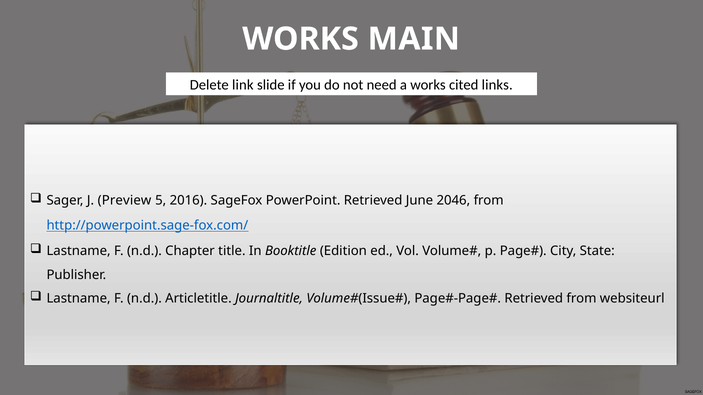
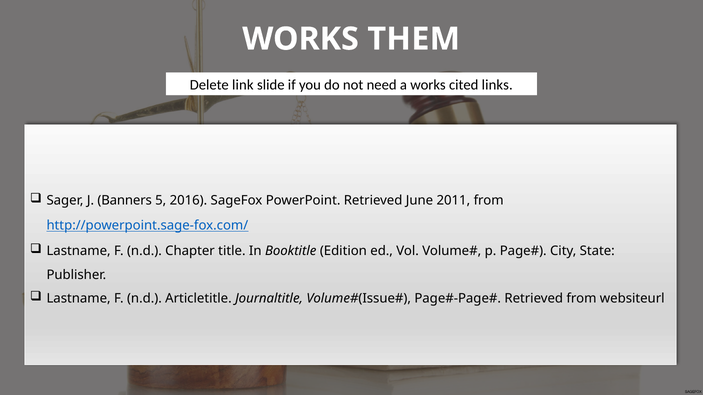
MAIN: MAIN -> THEM
Preview: Preview -> Banners
2046: 2046 -> 2011
